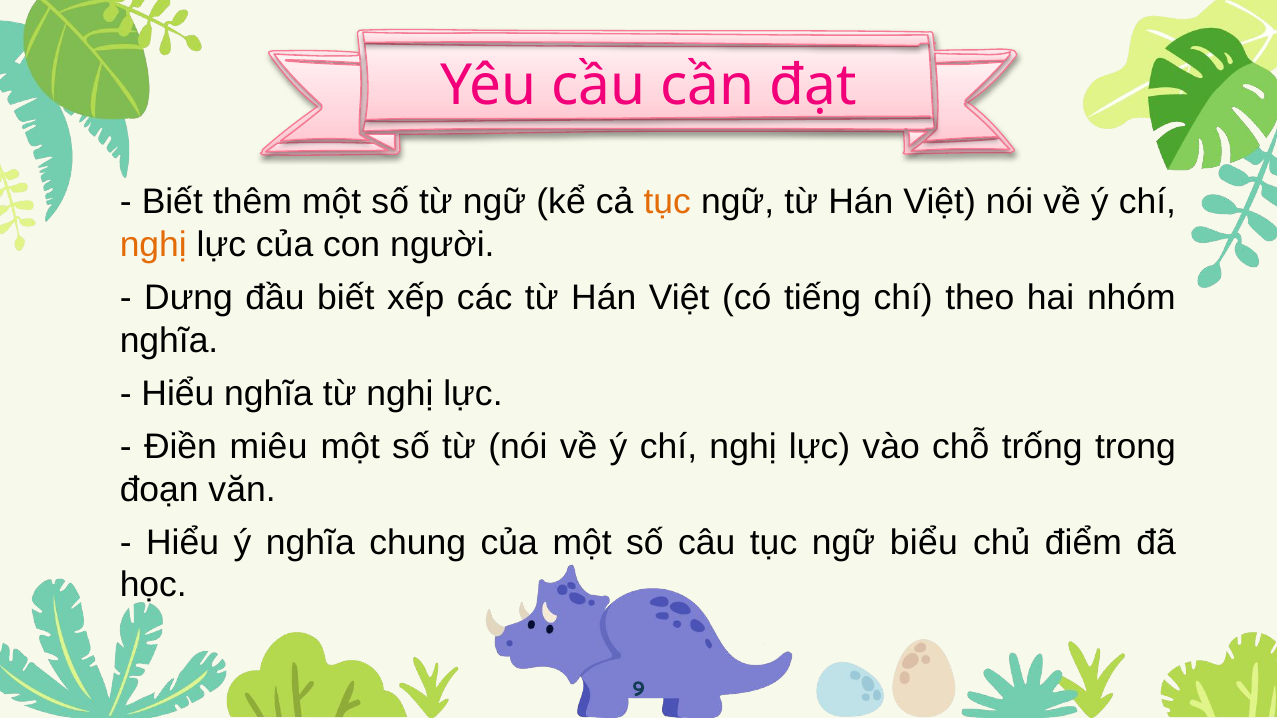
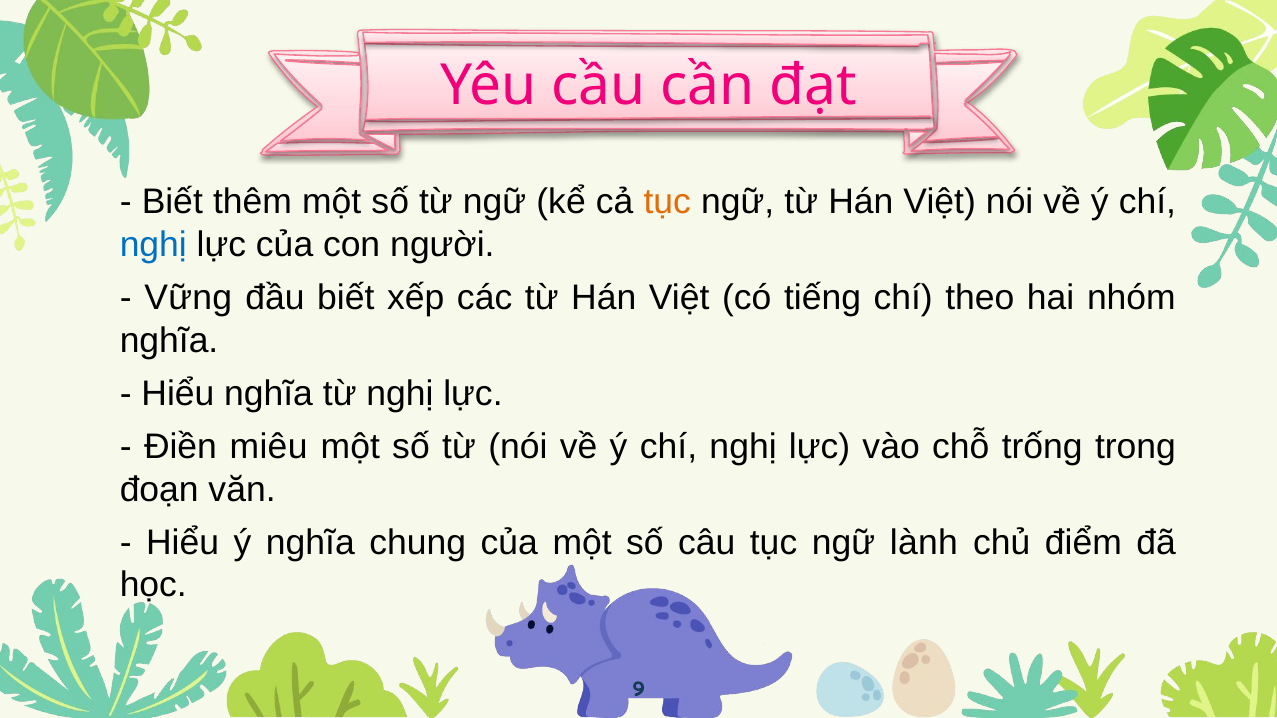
nghị at (153, 245) colour: orange -> blue
Dưng: Dưng -> Vững
biểu: biểu -> lành
